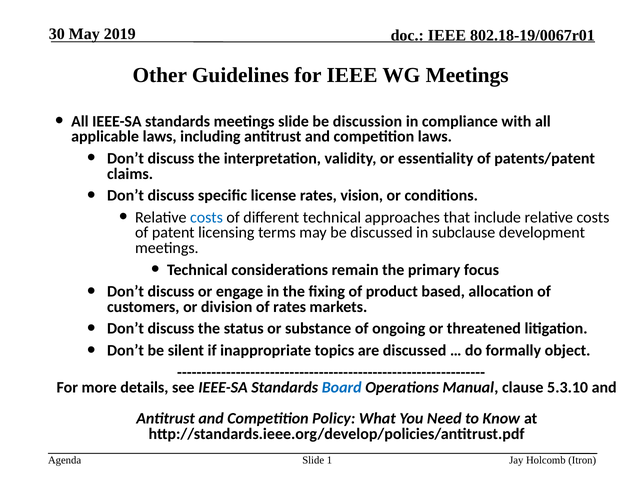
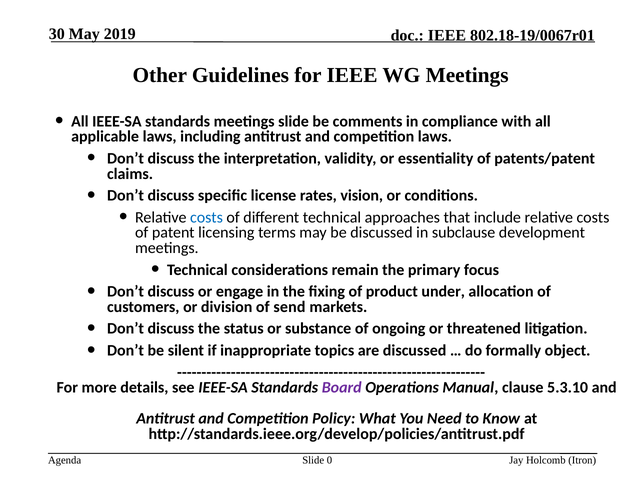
discussion: discussion -> comments
based: based -> under
of rates: rates -> send
Board colour: blue -> purple
1: 1 -> 0
